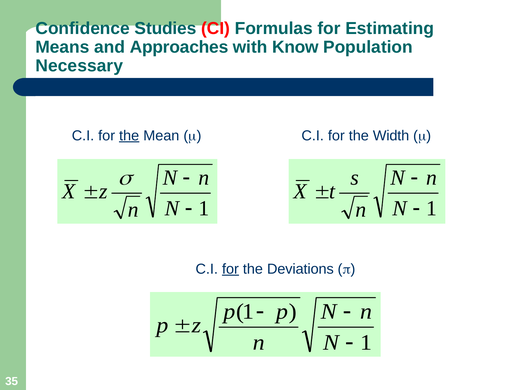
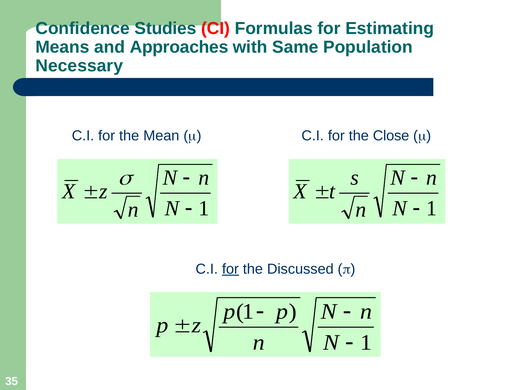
Know: Know -> Same
the at (129, 136) underline: present -> none
Width: Width -> Close
Deviations: Deviations -> Discussed
